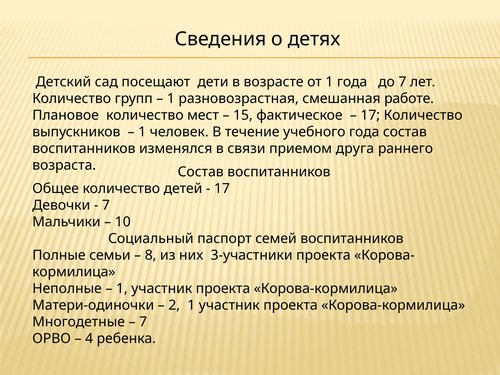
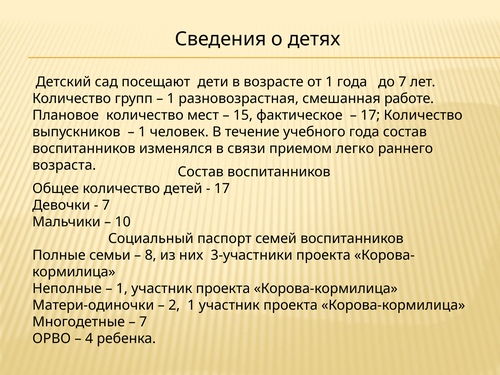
друга: друга -> легко
